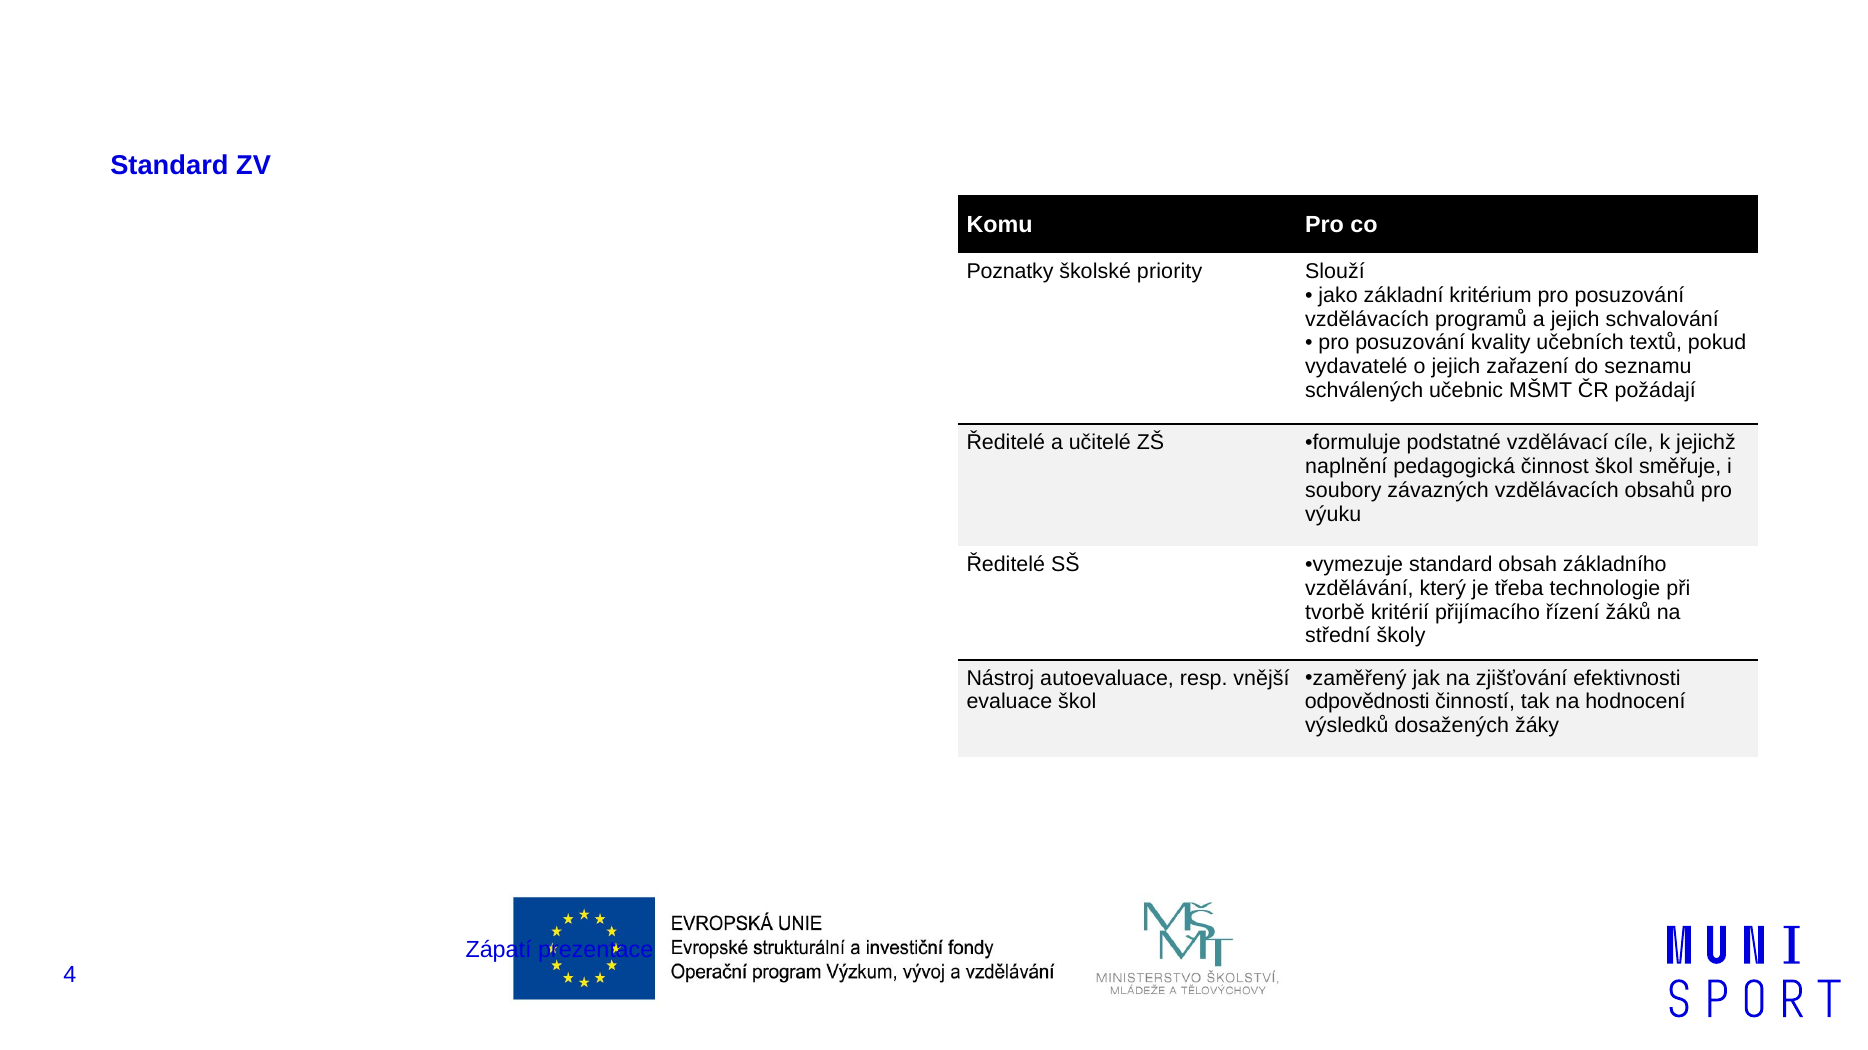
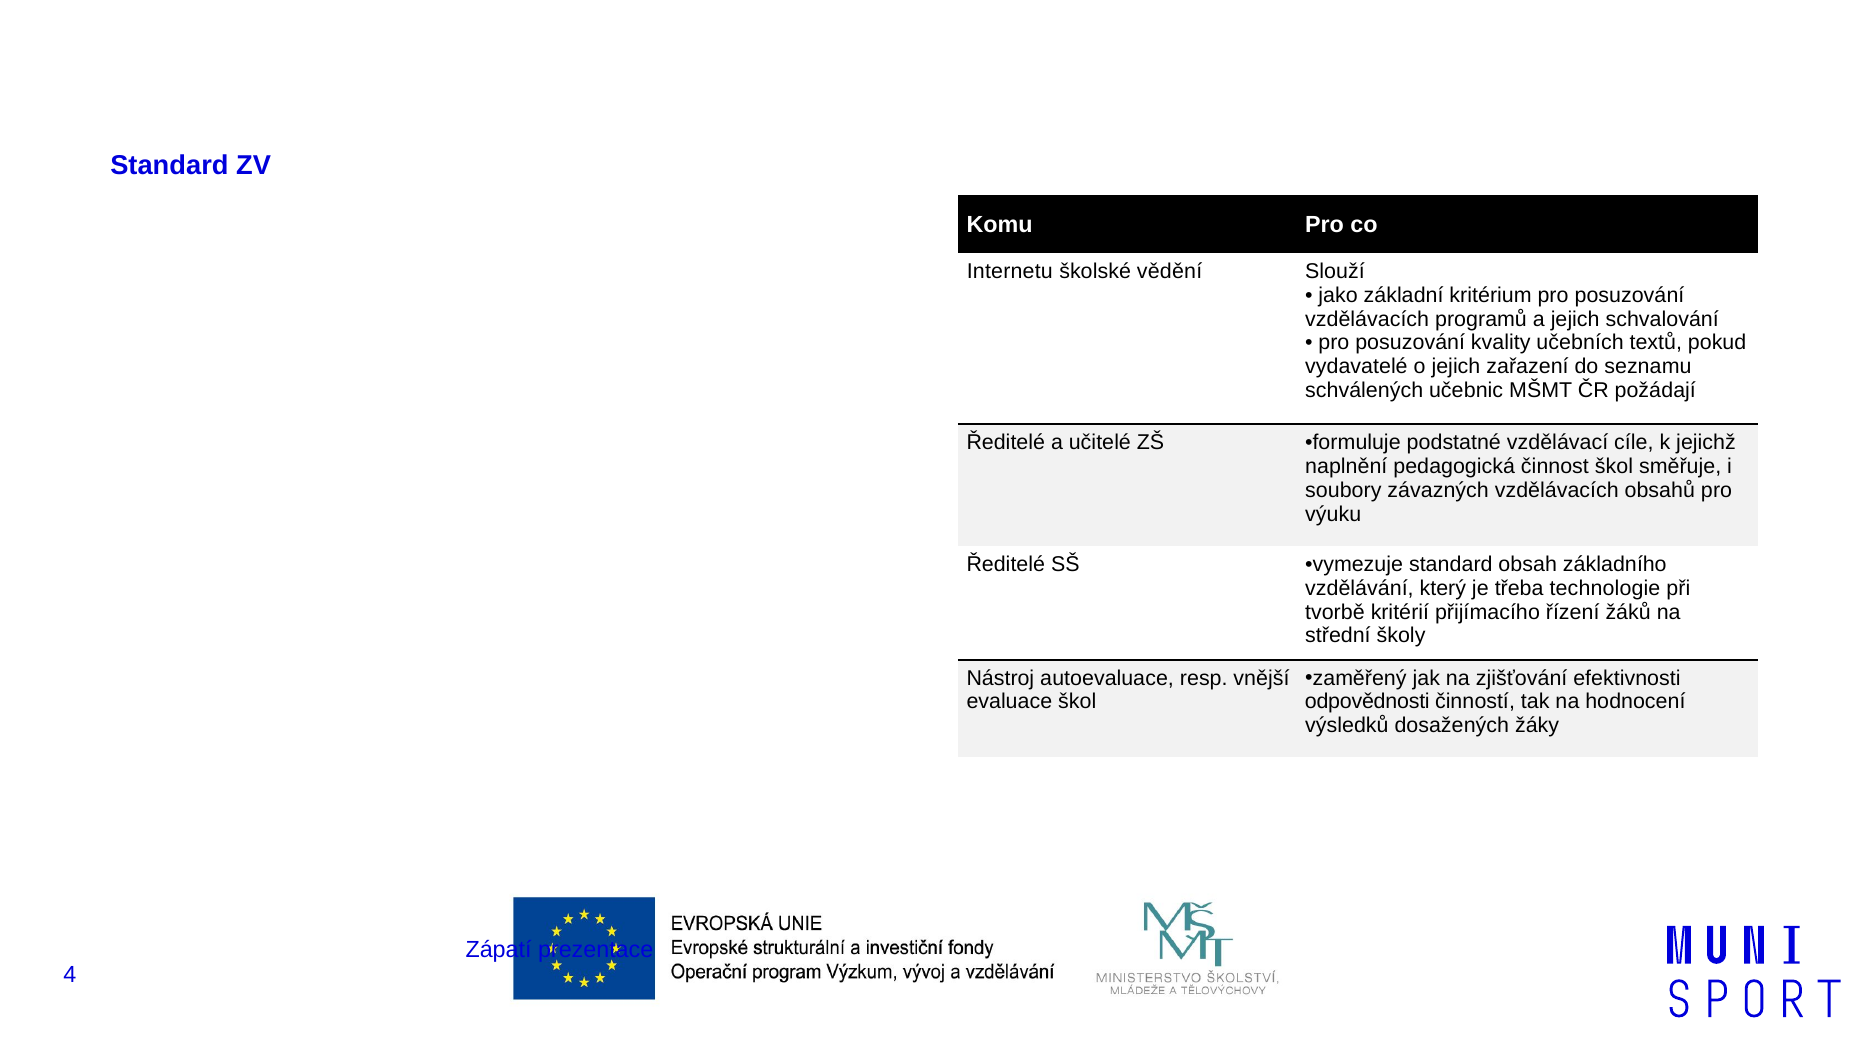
Poznatky: Poznatky -> Internetu
priority: priority -> vědění
